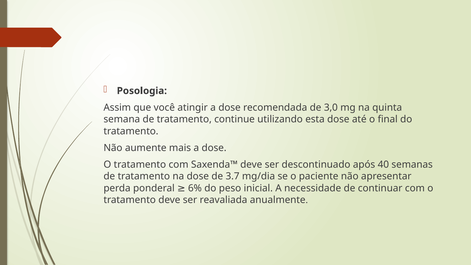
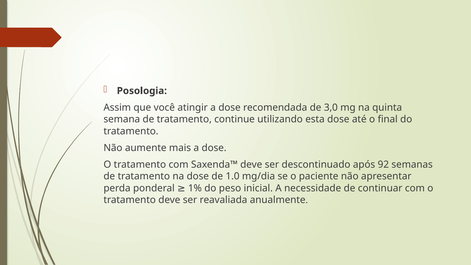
40: 40 -> 92
3.7: 3.7 -> 1.0
6%: 6% -> 1%
